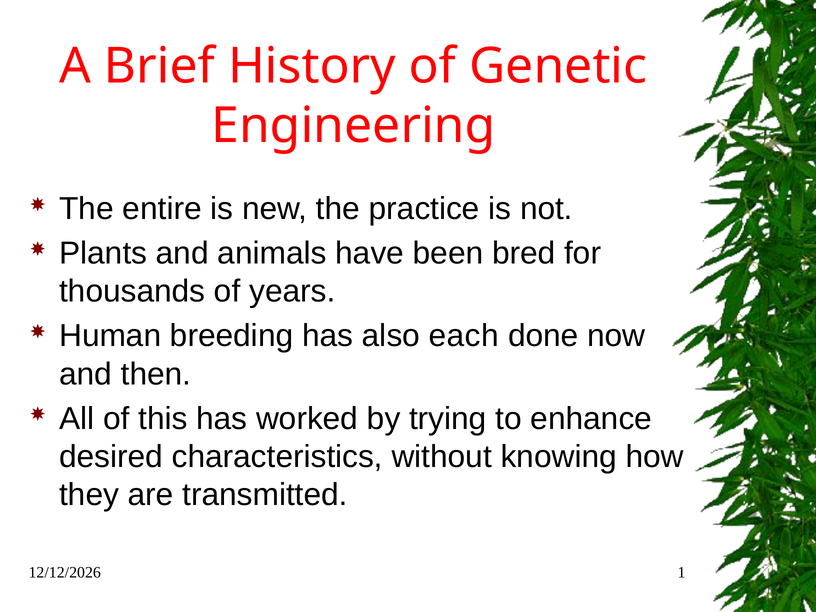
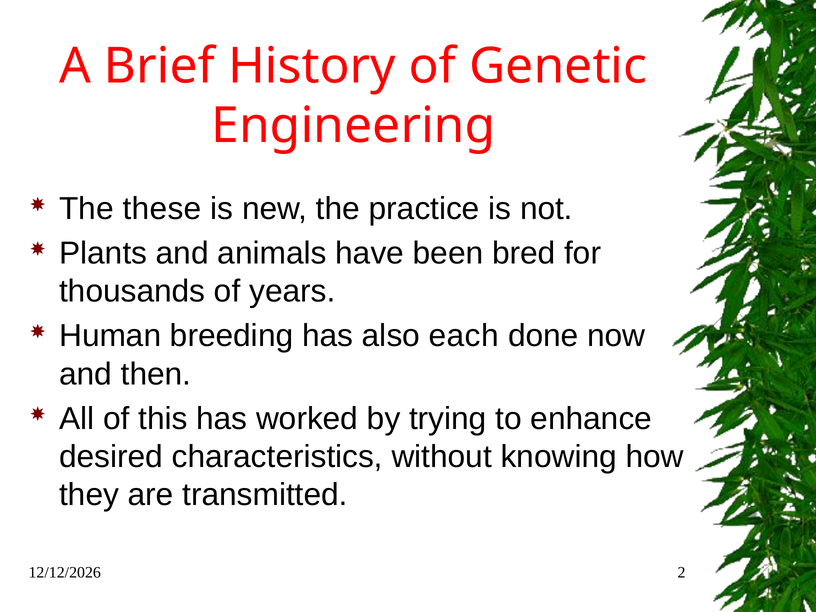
entire: entire -> these
1: 1 -> 2
